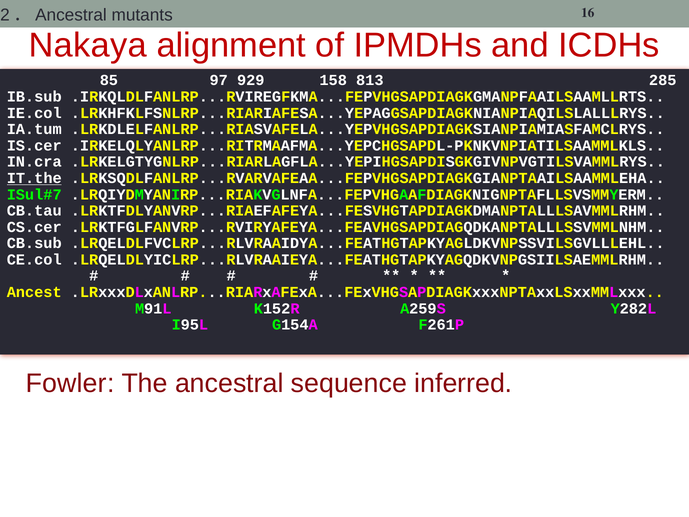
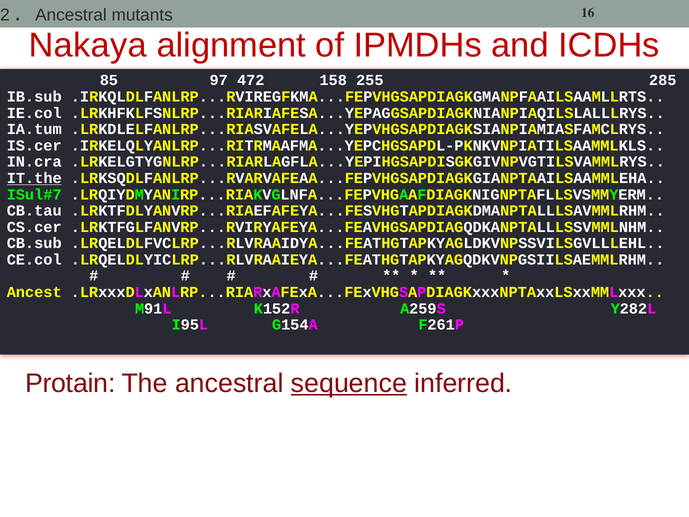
929: 929 -> 472
813: 813 -> 255
Fowler: Fowler -> Protain
sequence underline: none -> present
